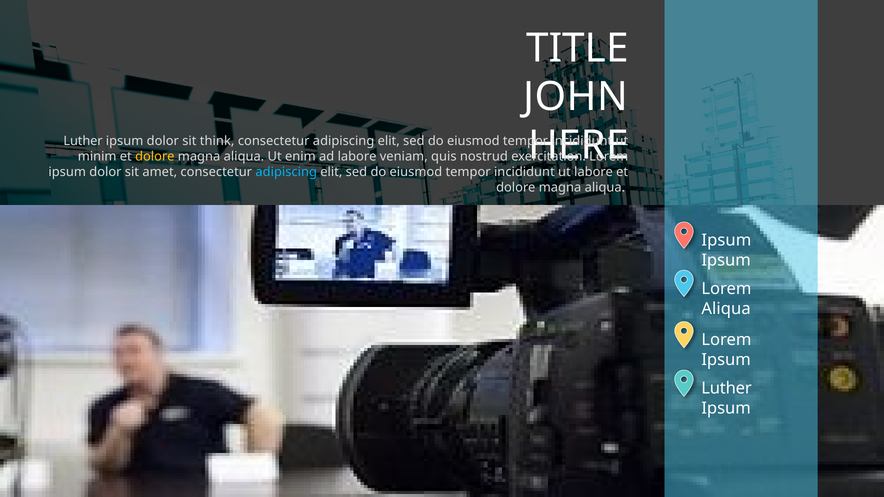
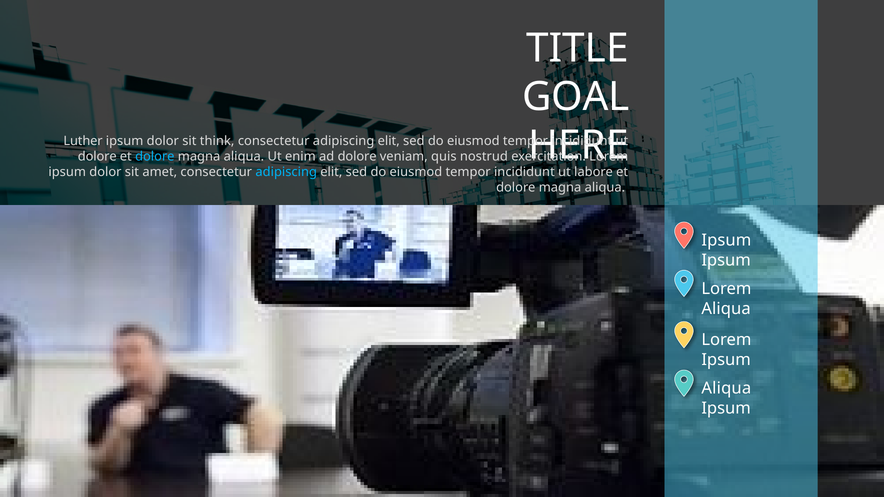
JOHN: JOHN -> GOAL
minim at (97, 157): minim -> dolore
dolore at (155, 157) colour: yellow -> light blue
ad labore: labore -> dolore
Luther at (727, 389): Luther -> Aliqua
